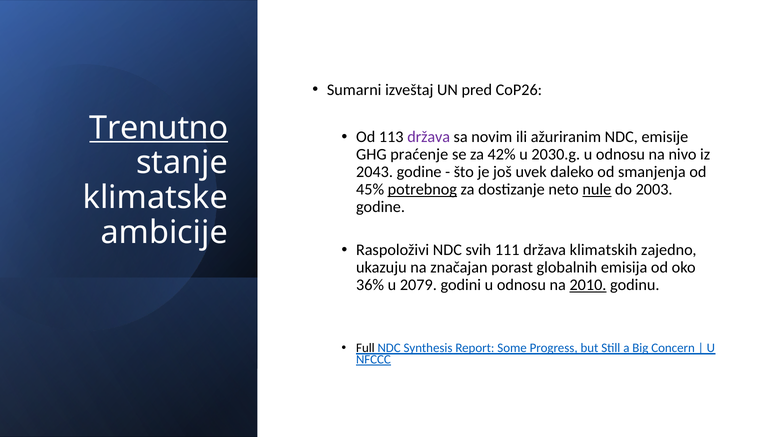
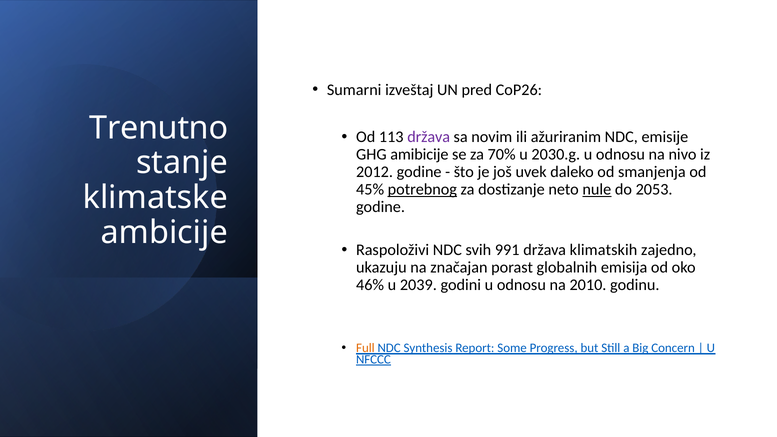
Trenutno underline: present -> none
praćenje: praćenje -> amibicije
42%: 42% -> 70%
2043: 2043 -> 2012
2003: 2003 -> 2053
111: 111 -> 991
36%: 36% -> 46%
2079: 2079 -> 2039
2010 underline: present -> none
Full colour: black -> orange
